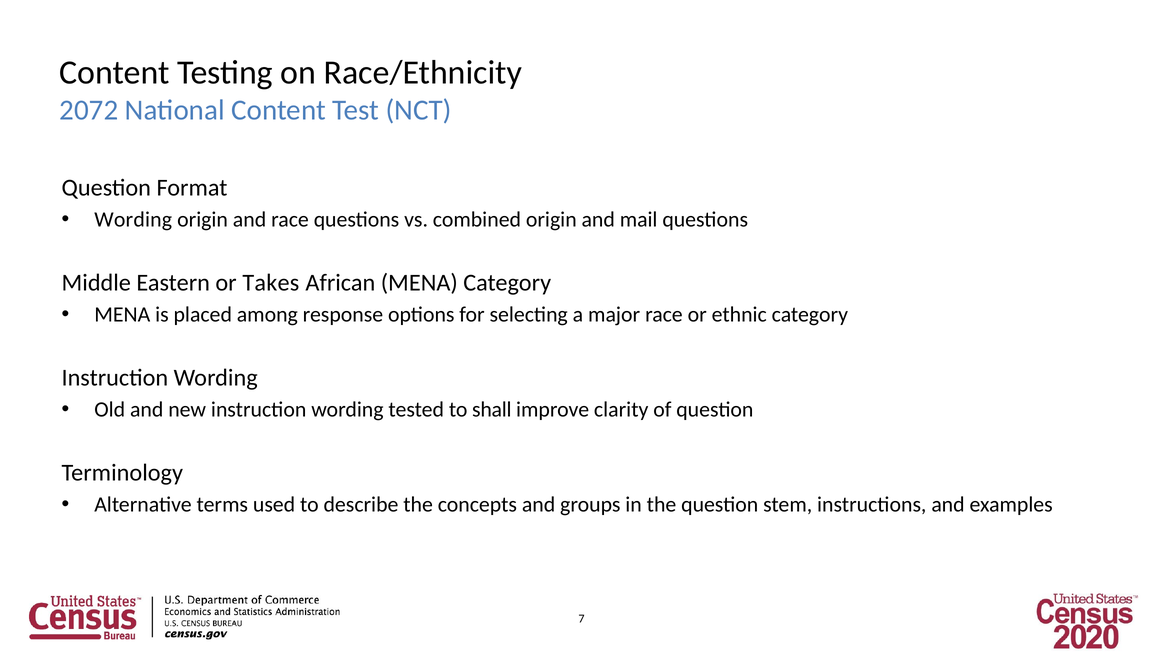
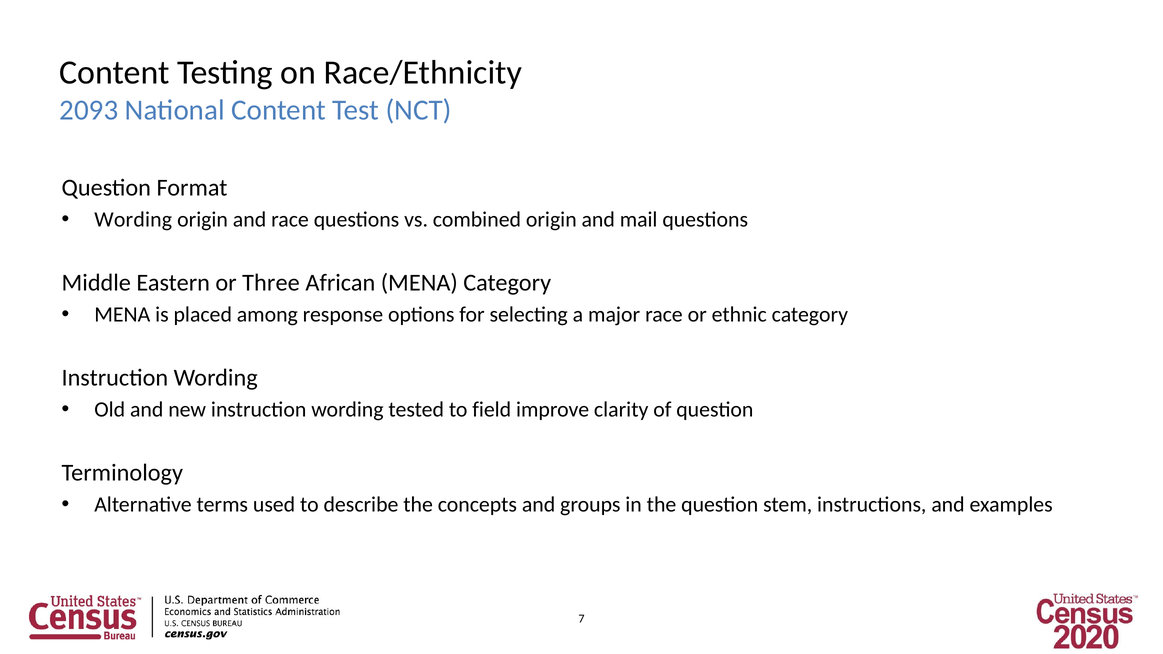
2072: 2072 -> 2093
Takes: Takes -> Three
shall: shall -> field
